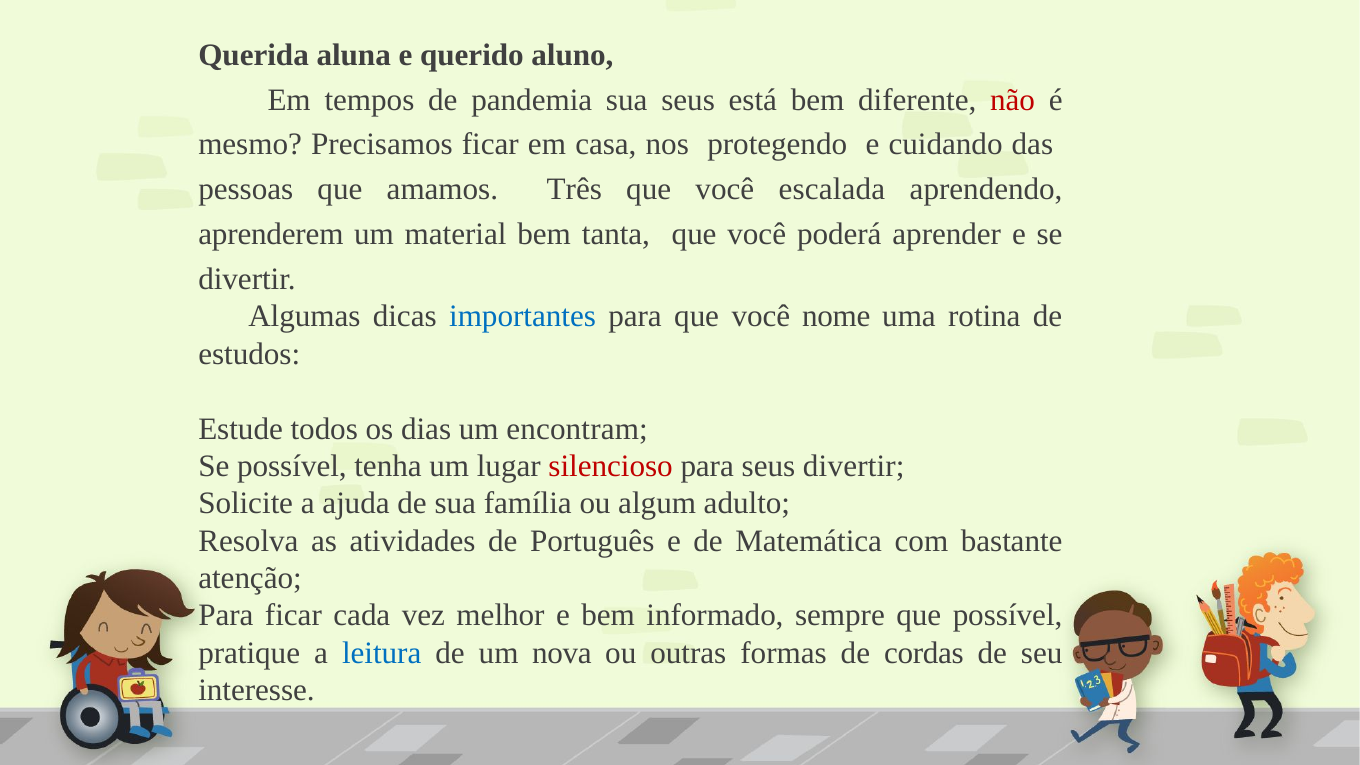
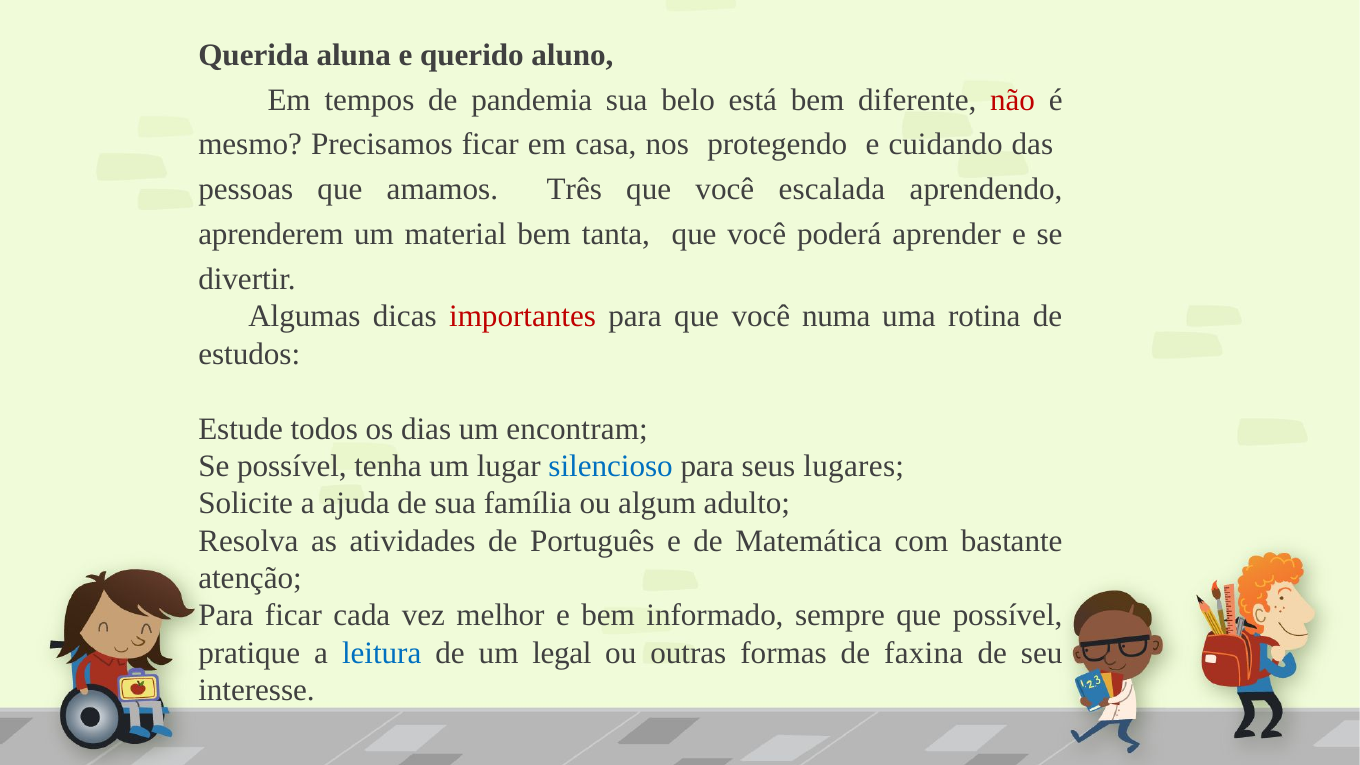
sua seus: seus -> belo
importantes colour: blue -> red
nome: nome -> numa
silencioso colour: red -> blue
seus divertir: divertir -> lugares
nova: nova -> legal
cordas: cordas -> faxina
